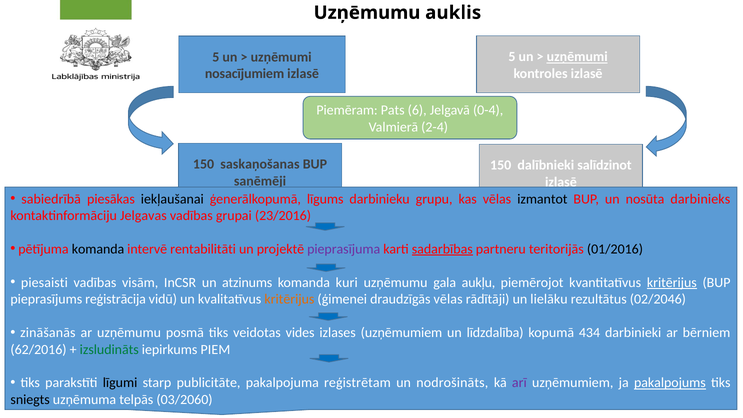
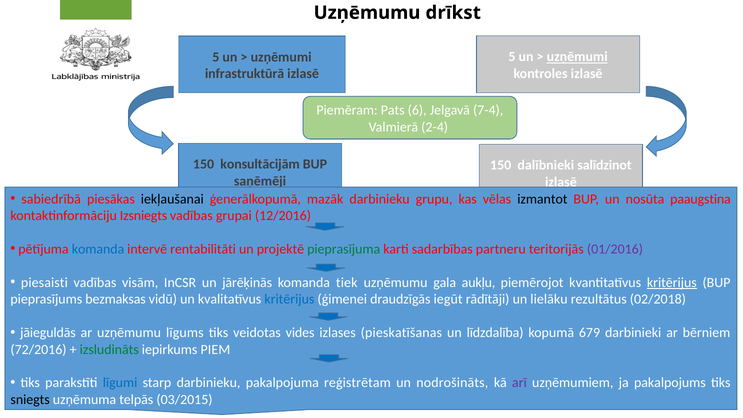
auklis: auklis -> drīkst
nosacījumiem: nosacījumiem -> infrastruktūrā
0-4: 0-4 -> 7-4
saskaņošanas: saskaņošanas -> konsultācijām
līgums: līgums -> mazāk
darbinieks: darbinieks -> paaugstina
Jelgavas: Jelgavas -> Izsniegts
23/2016: 23/2016 -> 12/2016
komanda at (98, 249) colour: black -> blue
pieprasījuma colour: purple -> green
sadarbības underline: present -> none
01/2016 colour: black -> purple
atzinums: atzinums -> jārēķinās
kuri: kuri -> tiek
reģistrācija: reģistrācija -> bezmaksas
kritērijus at (289, 299) colour: orange -> blue
draudzīgās vēlas: vēlas -> iegūt
02/2046: 02/2046 -> 02/2018
zināšanās: zināšanās -> jāieguldās
posmā: posmā -> līgums
izlases uzņēmumiem: uzņēmumiem -> pieskatīšanas
434: 434 -> 679
62/2016: 62/2016 -> 72/2016
līgumi colour: black -> blue
starp publicitāte: publicitāte -> darbinieku
pakalpojums underline: present -> none
03/2060: 03/2060 -> 03/2015
